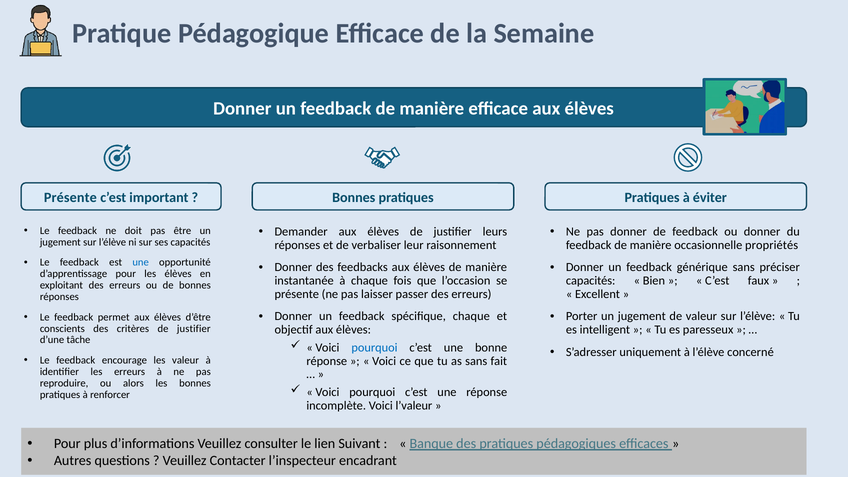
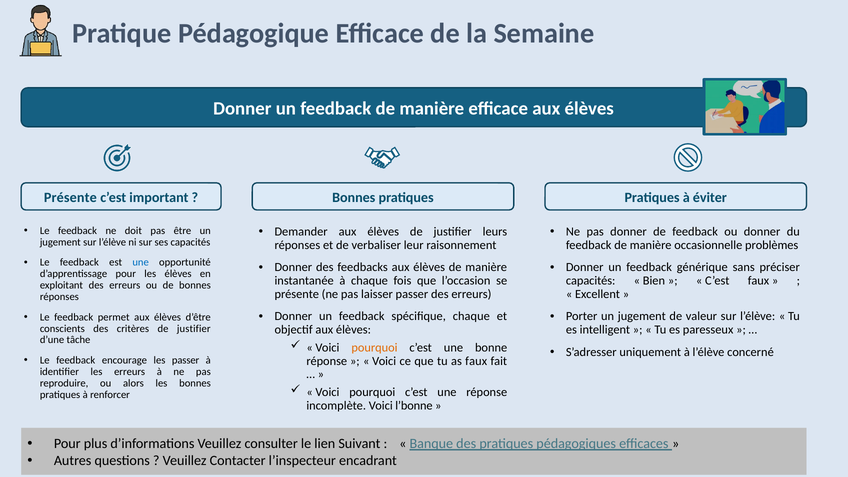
propriétés: propriétés -> problèmes
pourquoi at (374, 348) colour: blue -> orange
les valeur: valeur -> passer
as sans: sans -> faux
l’valeur: l’valeur -> l’bonne
